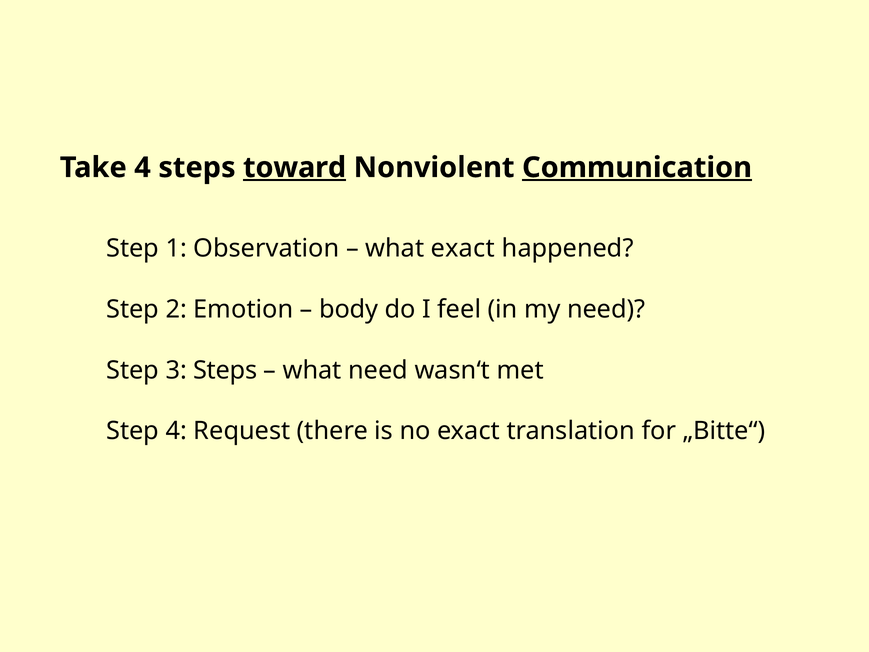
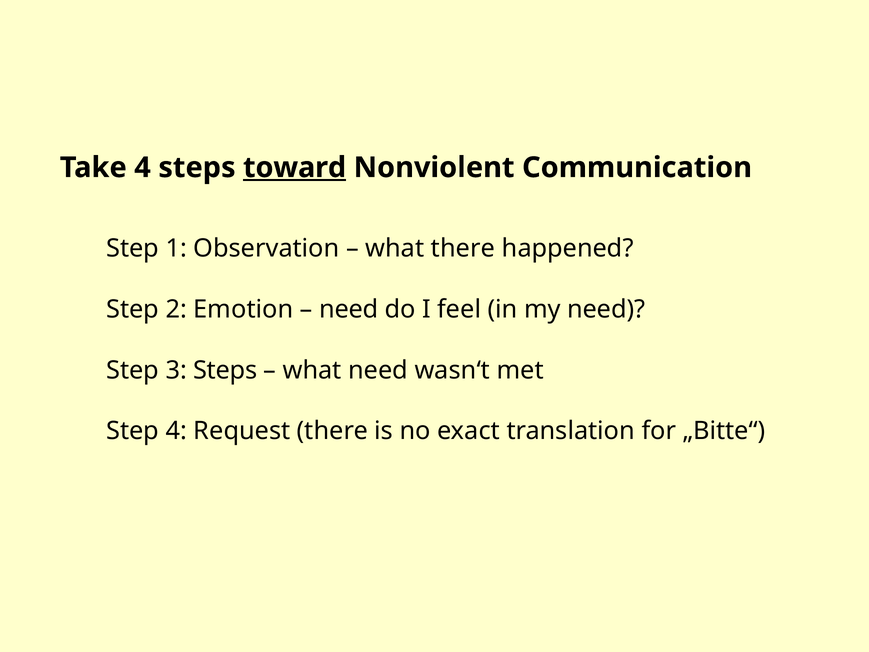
Communication underline: present -> none
what exact: exact -> there
body at (349, 309): body -> need
